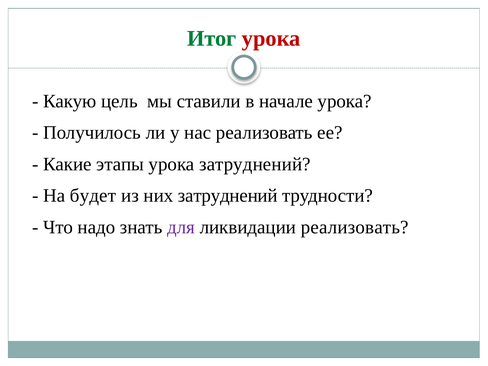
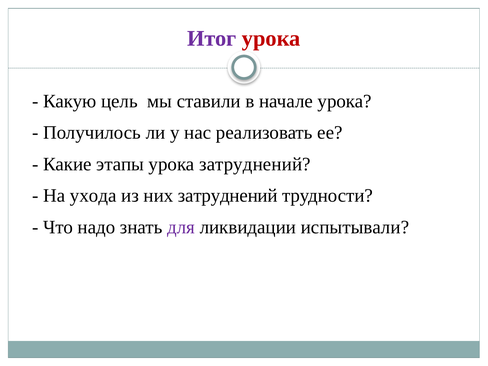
Итог colour: green -> purple
будет: будет -> ухода
ликвидации реализовать: реализовать -> испытывали
